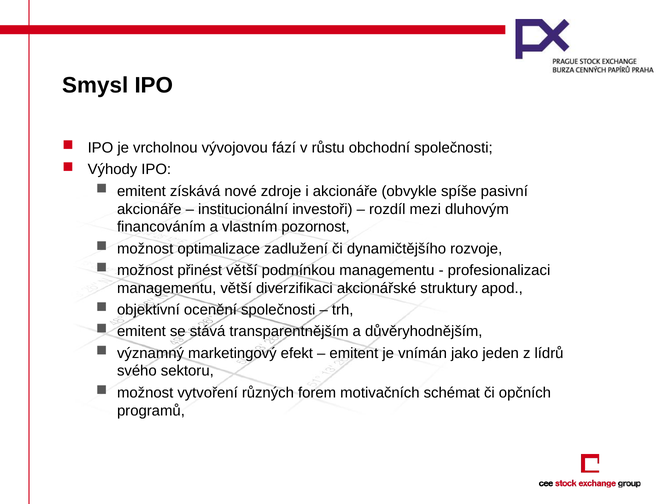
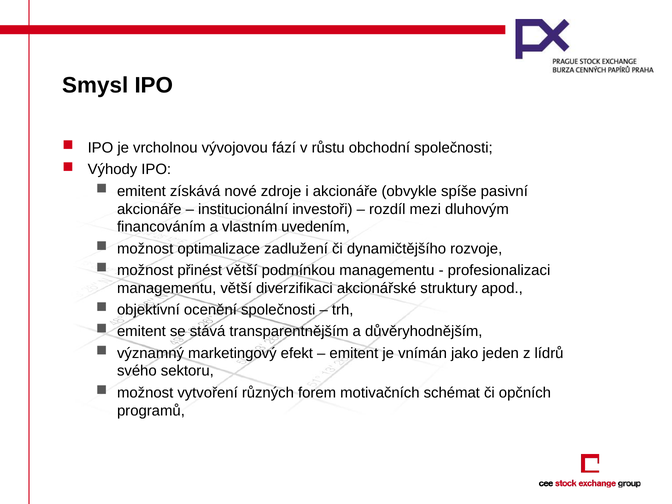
pozornost: pozornost -> uvedením
